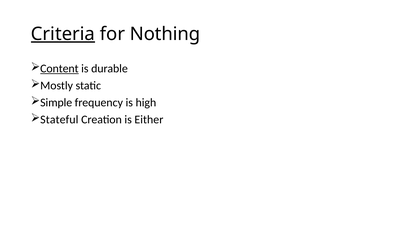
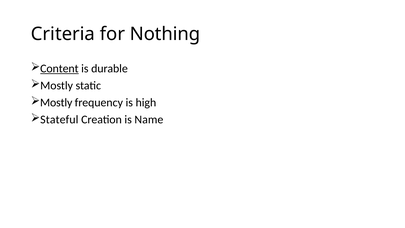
Criteria underline: present -> none
Simple at (56, 102): Simple -> Mostly
Either: Either -> Name
